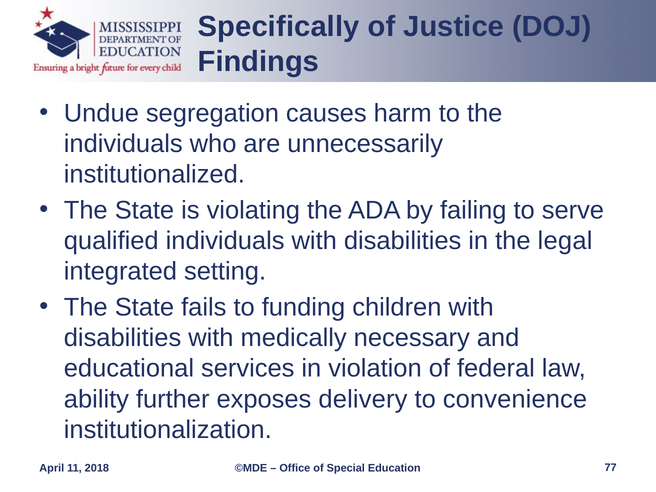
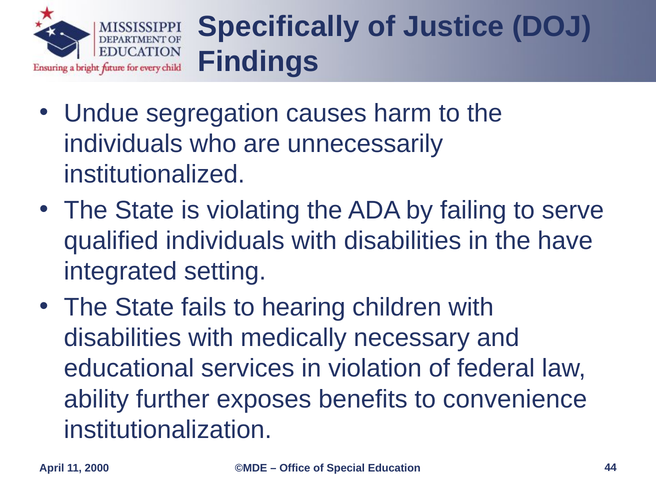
legal: legal -> have
funding: funding -> hearing
delivery: delivery -> benefits
2018: 2018 -> 2000
77: 77 -> 44
